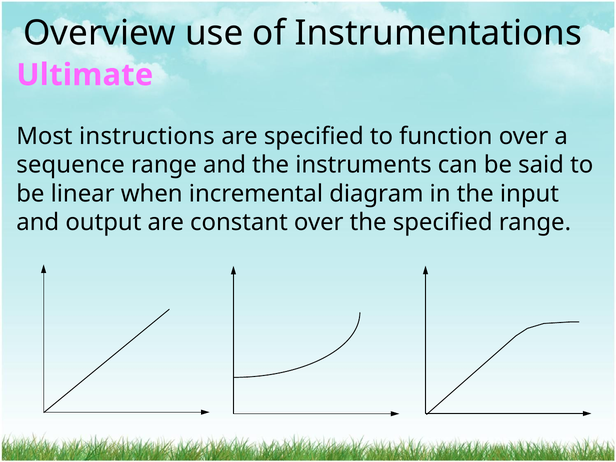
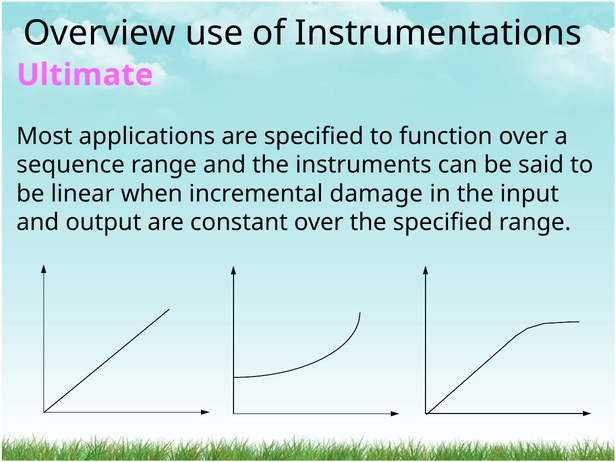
instructions: instructions -> applications
diagram: diagram -> damage
